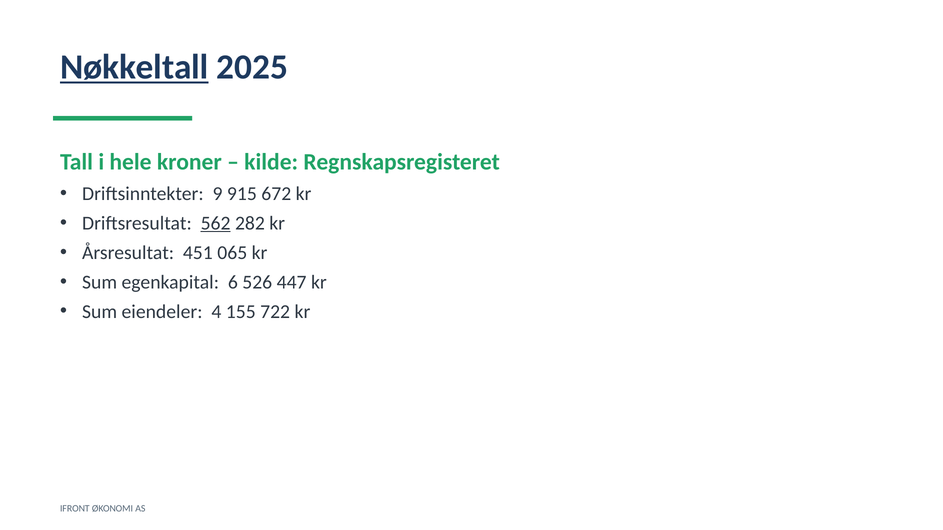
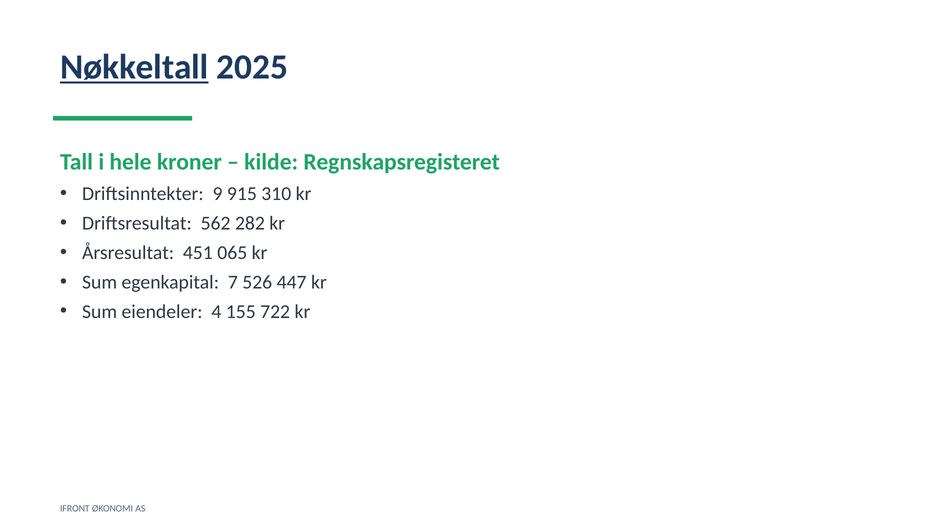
672: 672 -> 310
562 underline: present -> none
6: 6 -> 7
